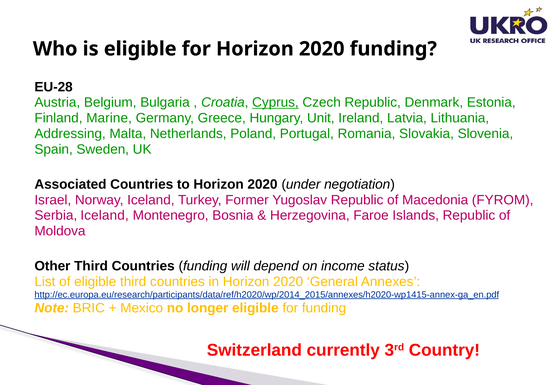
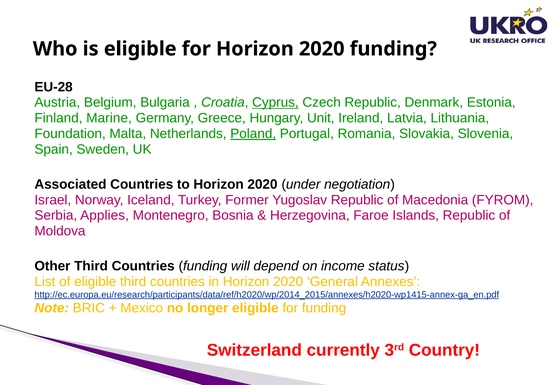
Addressing: Addressing -> Foundation
Poland underline: none -> present
Serbia Iceland: Iceland -> Applies
